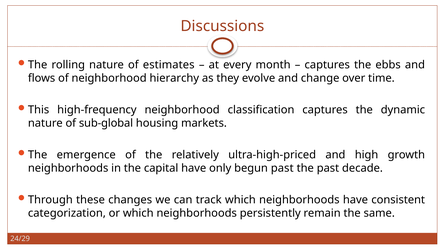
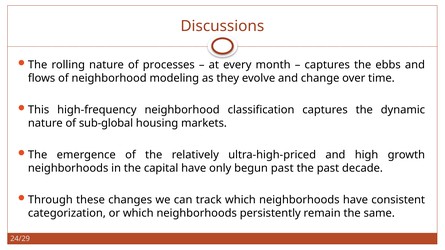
estimates: estimates -> processes
hierarchy: hierarchy -> modeling
